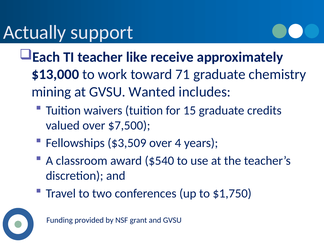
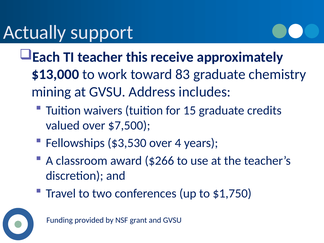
like: like -> this
71: 71 -> 83
Wanted: Wanted -> Address
$3,509: $3,509 -> $3,530
$540: $540 -> $266
